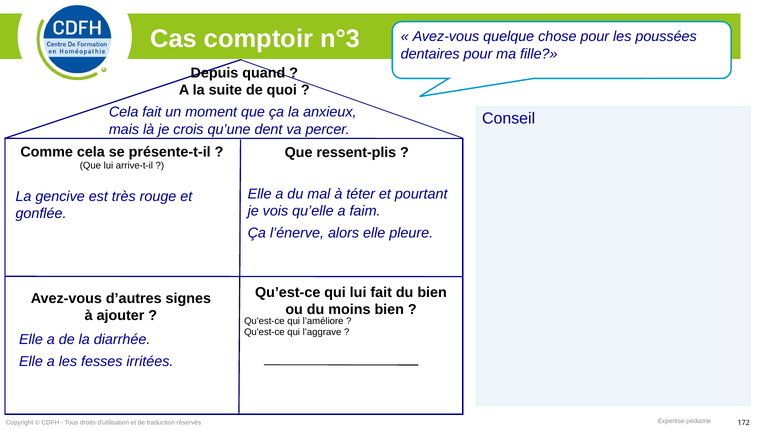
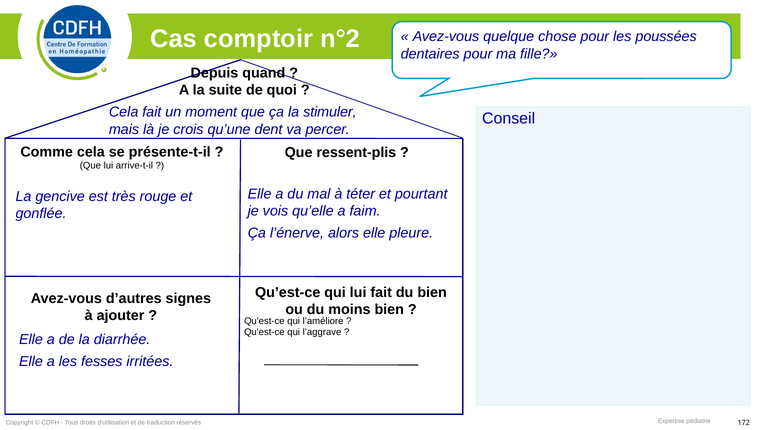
n°3: n°3 -> n°2
anxieux: anxieux -> stimuler
